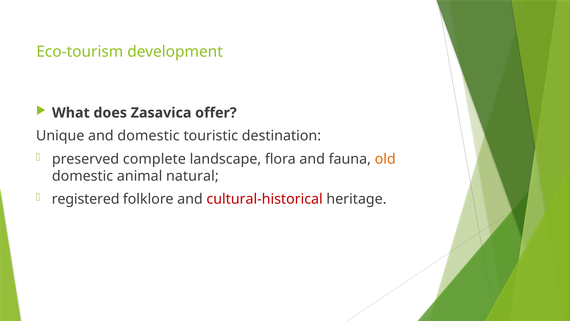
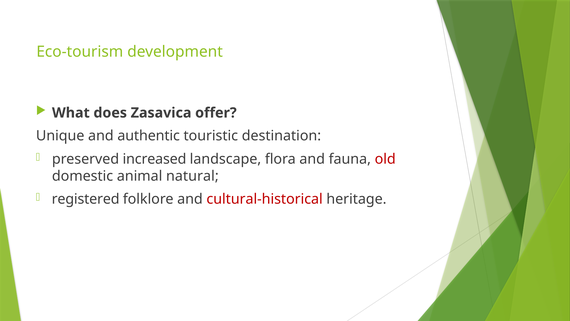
and domestic: domestic -> authentic
complete: complete -> increased
old colour: orange -> red
